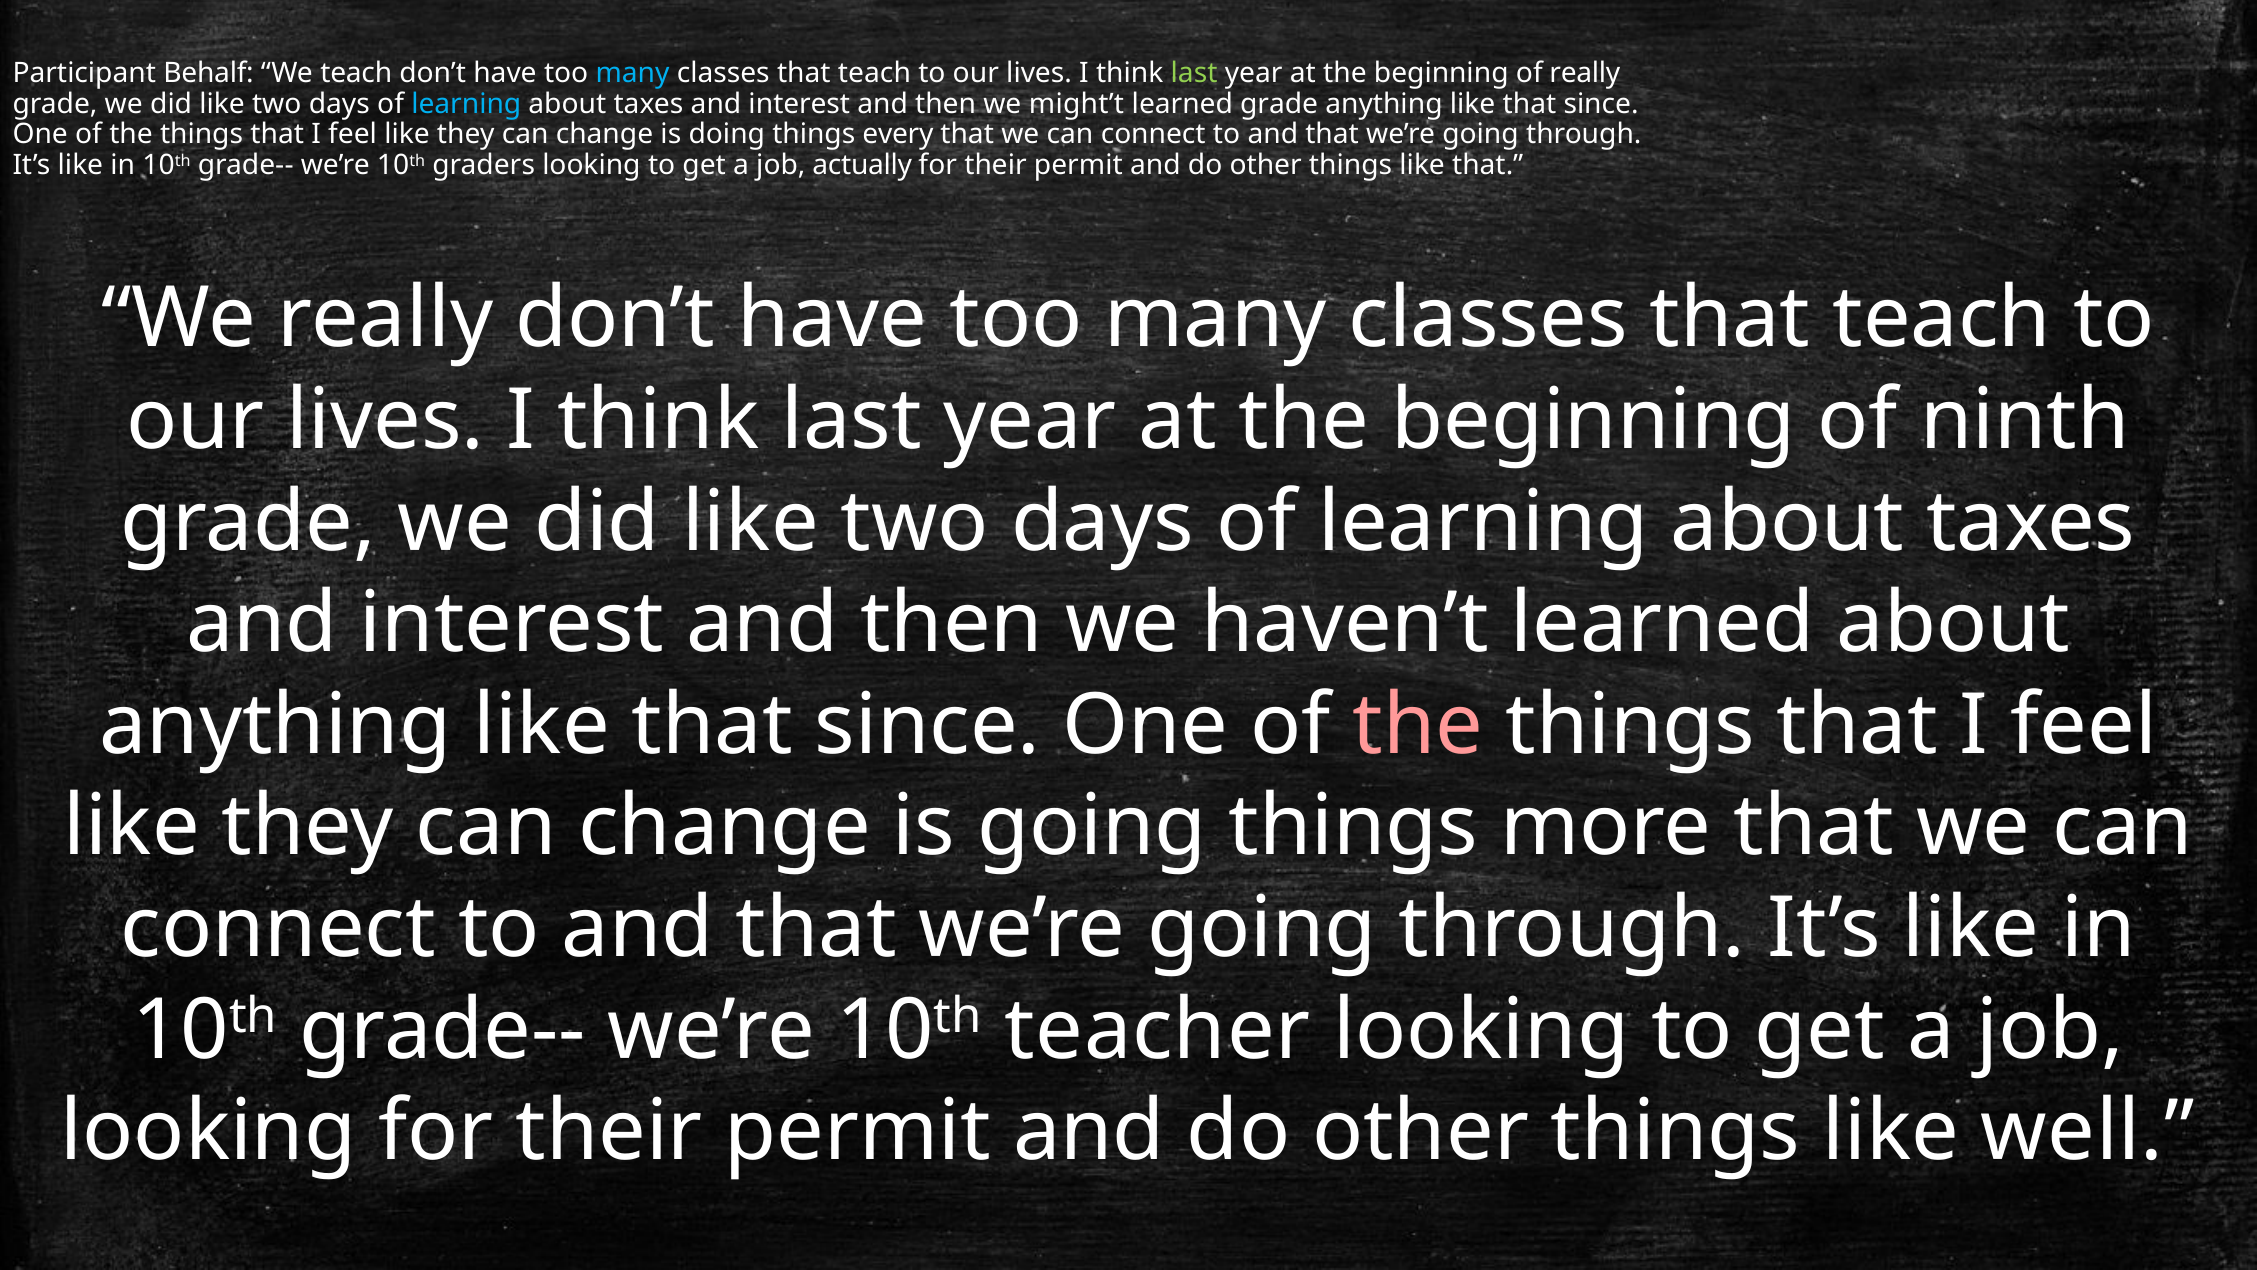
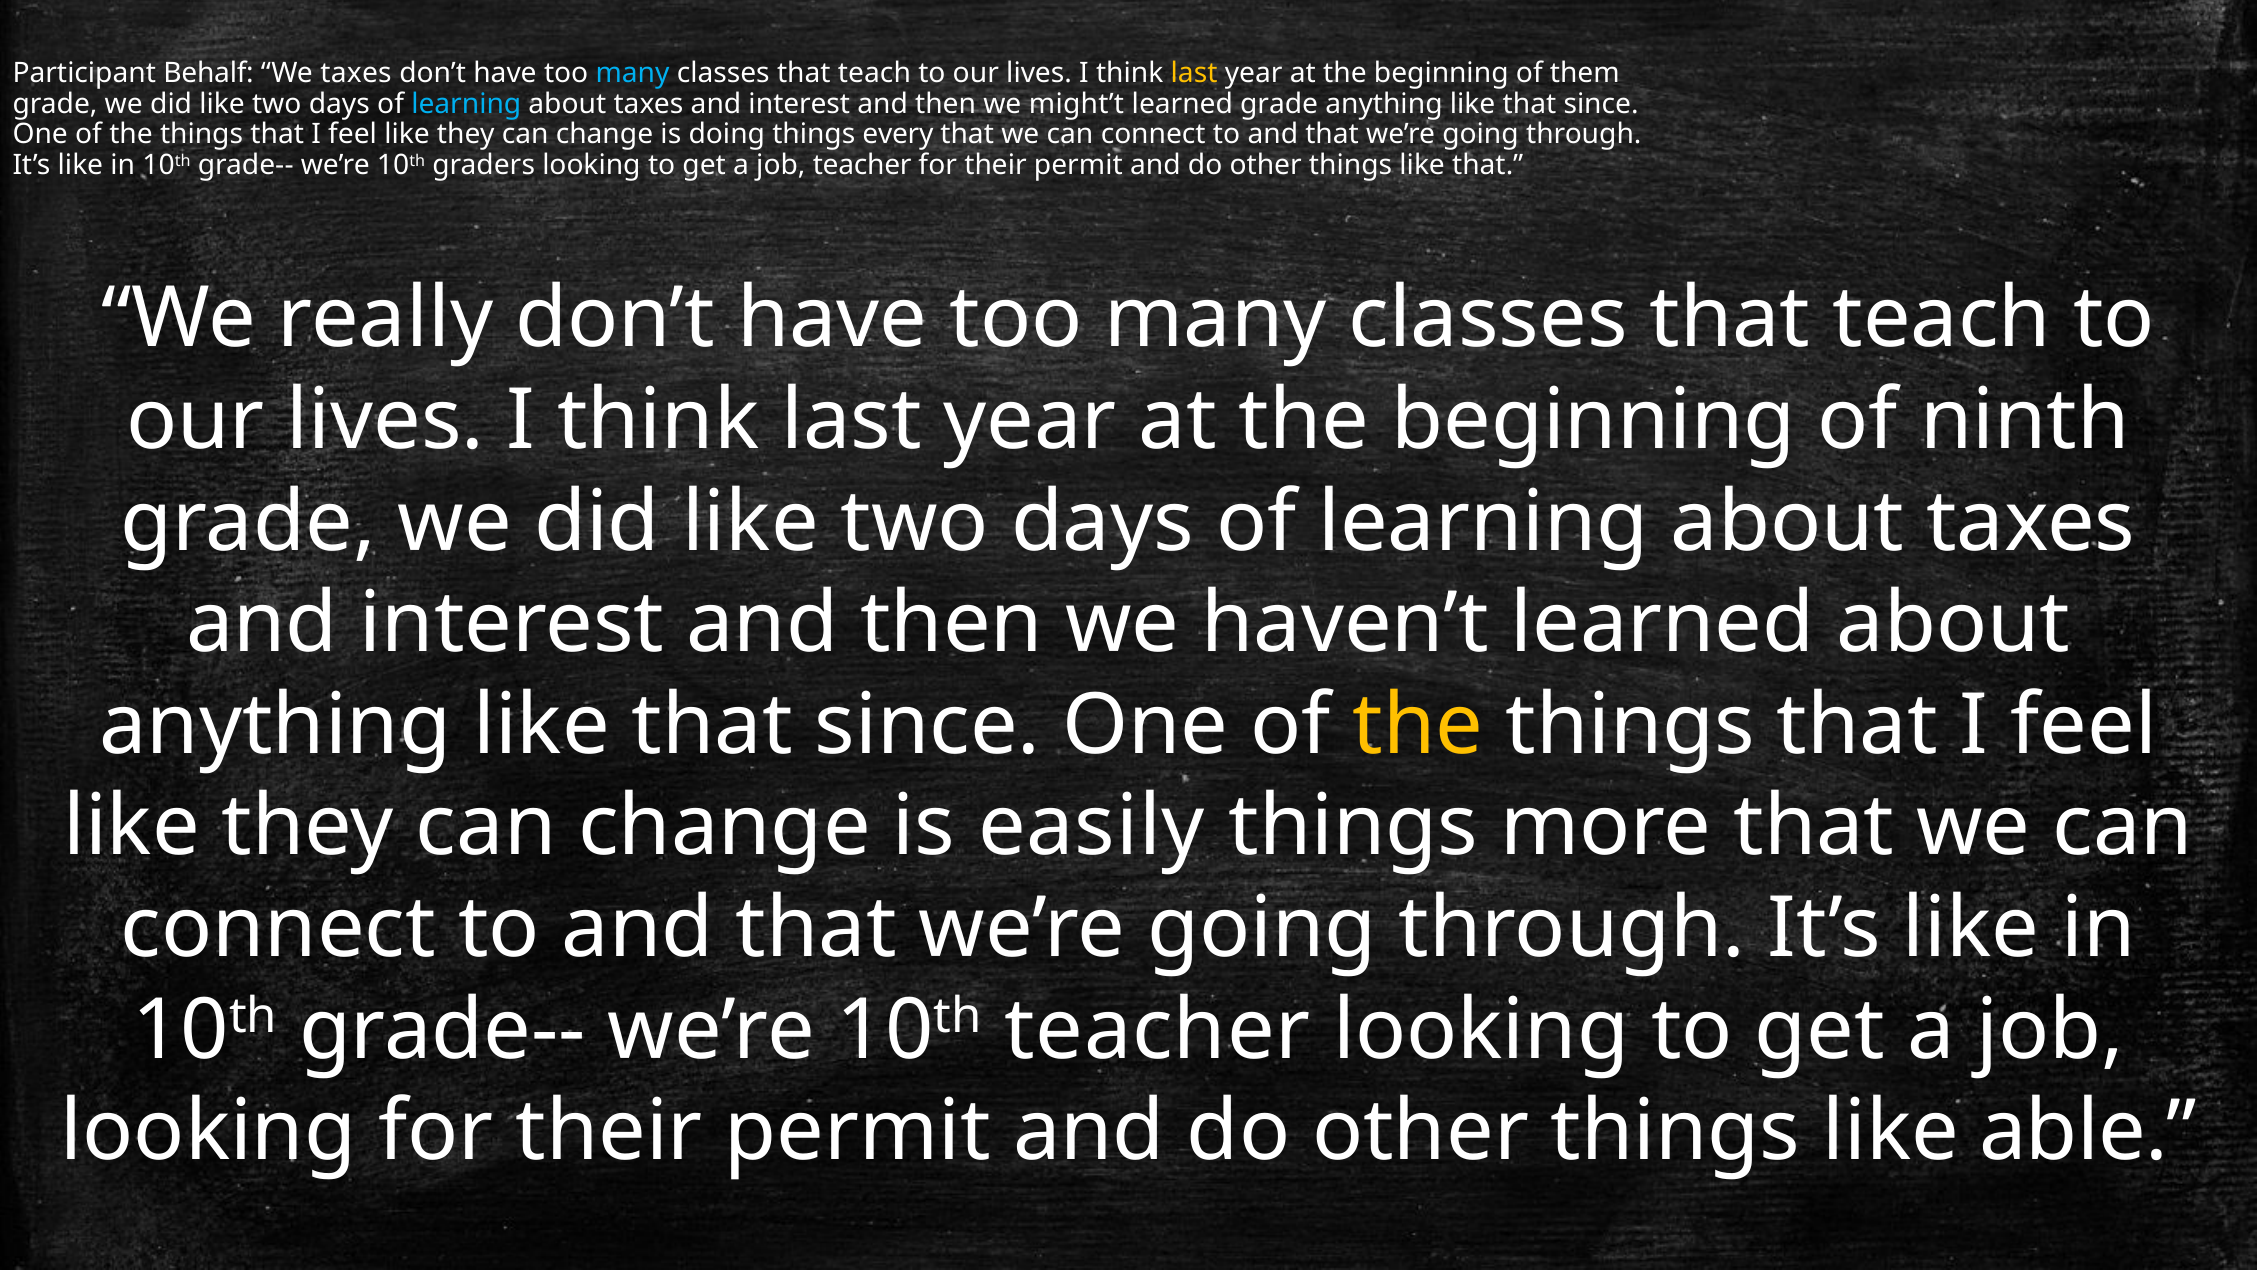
We teach: teach -> taxes
last at (1194, 74) colour: light green -> yellow
of really: really -> them
job actually: actually -> teacher
the at (1418, 725) colour: pink -> yellow
is going: going -> easily
well: well -> able
